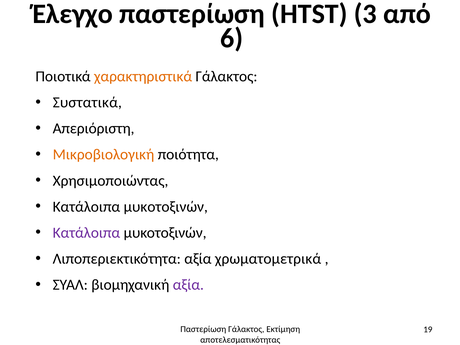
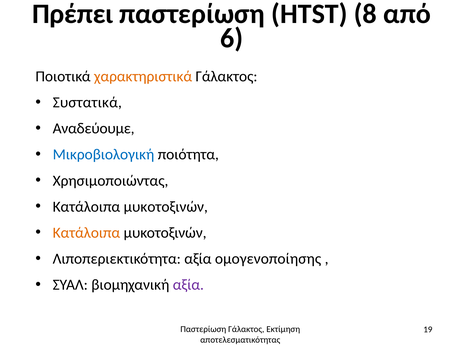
Έλεγχο: Έλεγχο -> Πρέπει
3: 3 -> 8
Απεριόριστη: Απεριόριστη -> Αναδεύουμε
Μικροβιολογική colour: orange -> blue
Κατάλοιπα at (86, 233) colour: purple -> orange
χρωματομετρικά: χρωματομετρικά -> ομογενοποίησης
